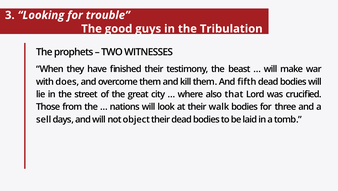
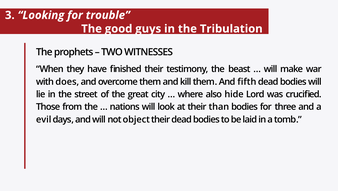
that: that -> hide
walk: walk -> than
sell: sell -> evil
